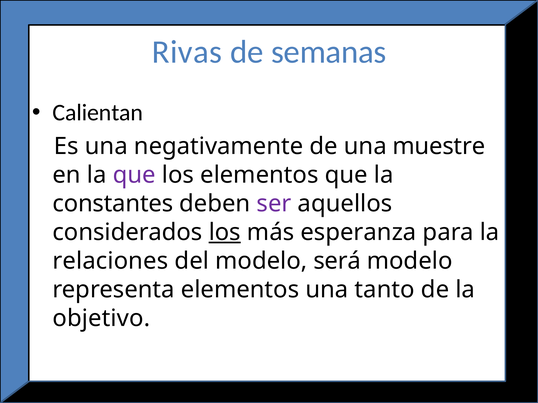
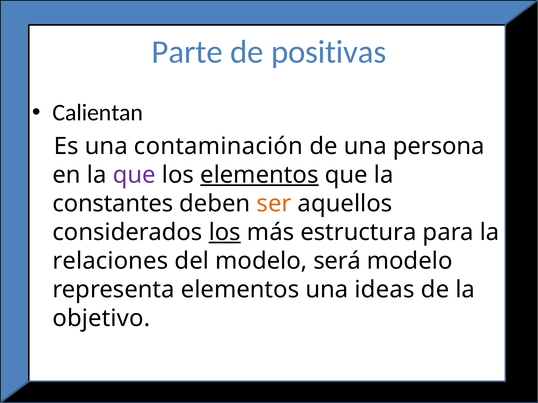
Rivas: Rivas -> Parte
semanas: semanas -> positivas
negativamente: negativamente -> contaminación
muestre: muestre -> persona
elementos at (259, 175) underline: none -> present
ser colour: purple -> orange
esperanza: esperanza -> estructura
tanto: tanto -> ideas
